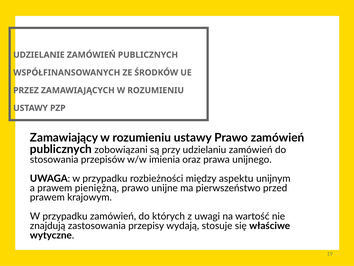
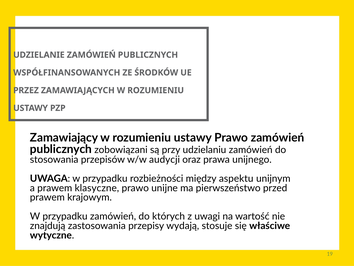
imienia: imienia -> audycji
pieniężną: pieniężną -> klasyczne
